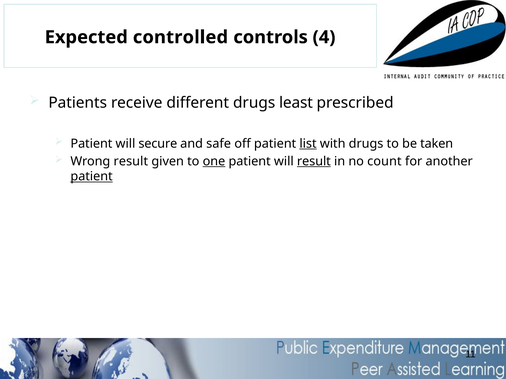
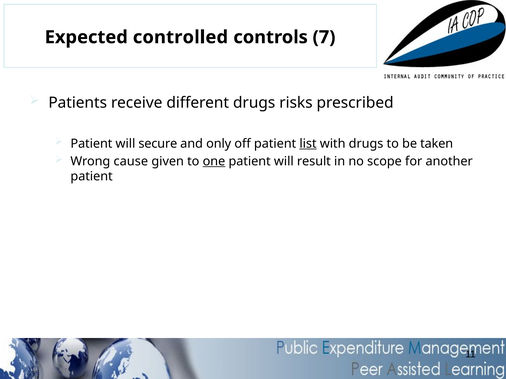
4: 4 -> 7
least: least -> risks
safe: safe -> only
Wrong result: result -> cause
result at (314, 162) underline: present -> none
count: count -> scope
patient at (92, 177) underline: present -> none
